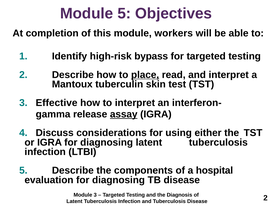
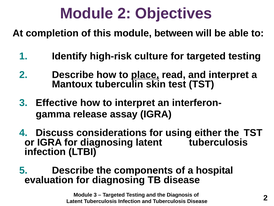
Module 5: 5 -> 2
workers: workers -> between
bypass: bypass -> culture
assay underline: present -> none
